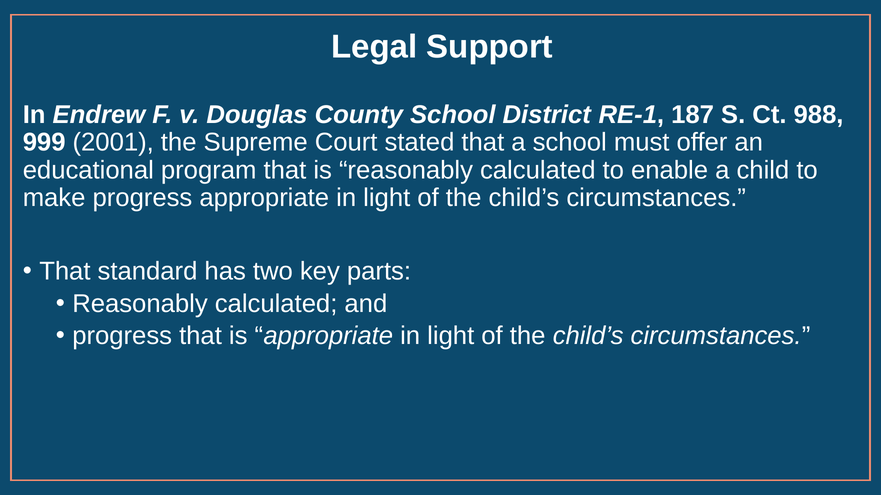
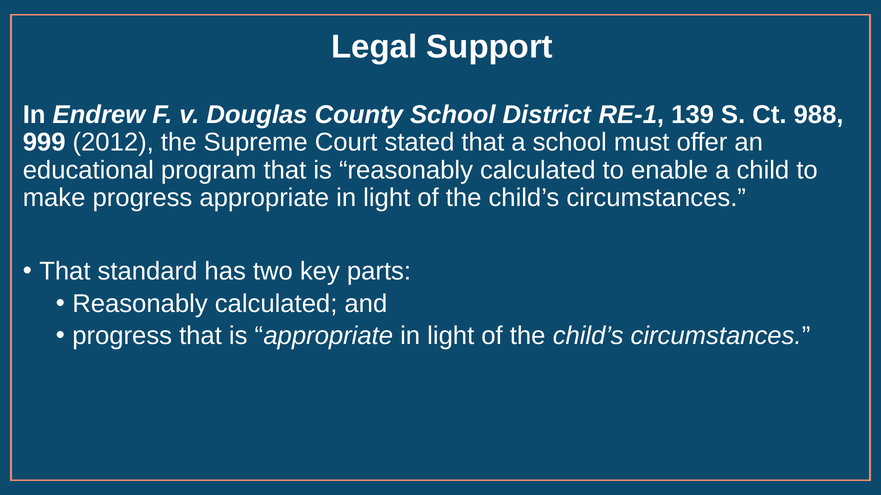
187: 187 -> 139
2001: 2001 -> 2012
